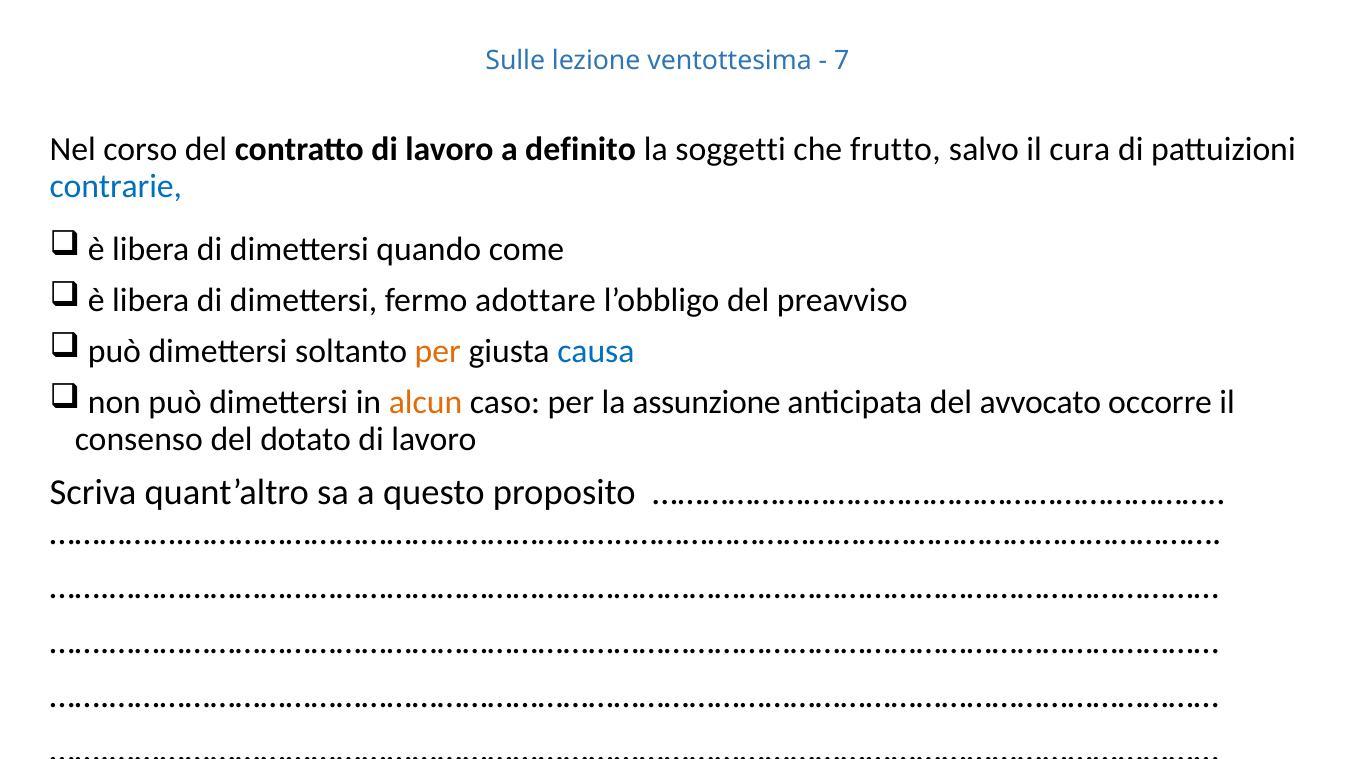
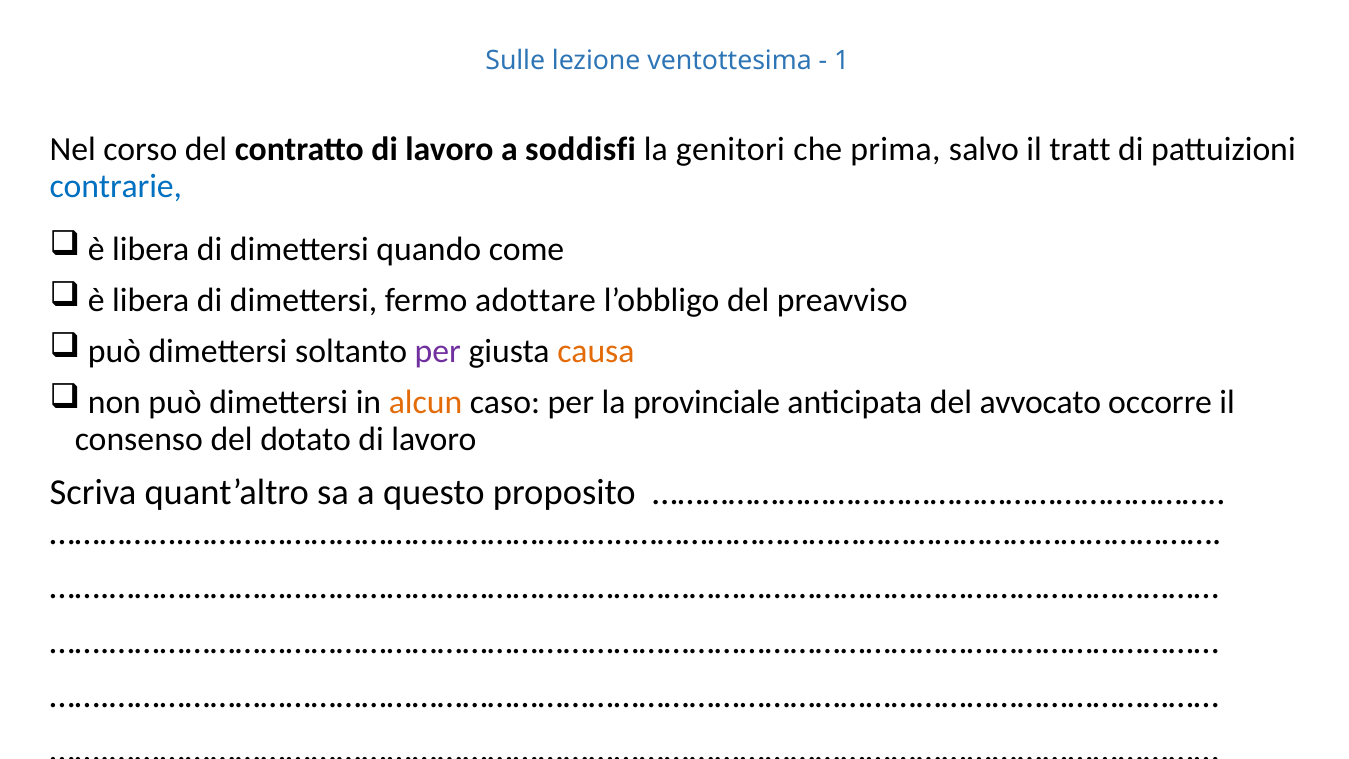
7: 7 -> 1
definito: definito -> soddisfi
soggetti: soggetti -> genitori
frutto: frutto -> prima
cura: cura -> tratt
per at (438, 351) colour: orange -> purple
causa colour: blue -> orange
assunzione: assunzione -> provinciale
